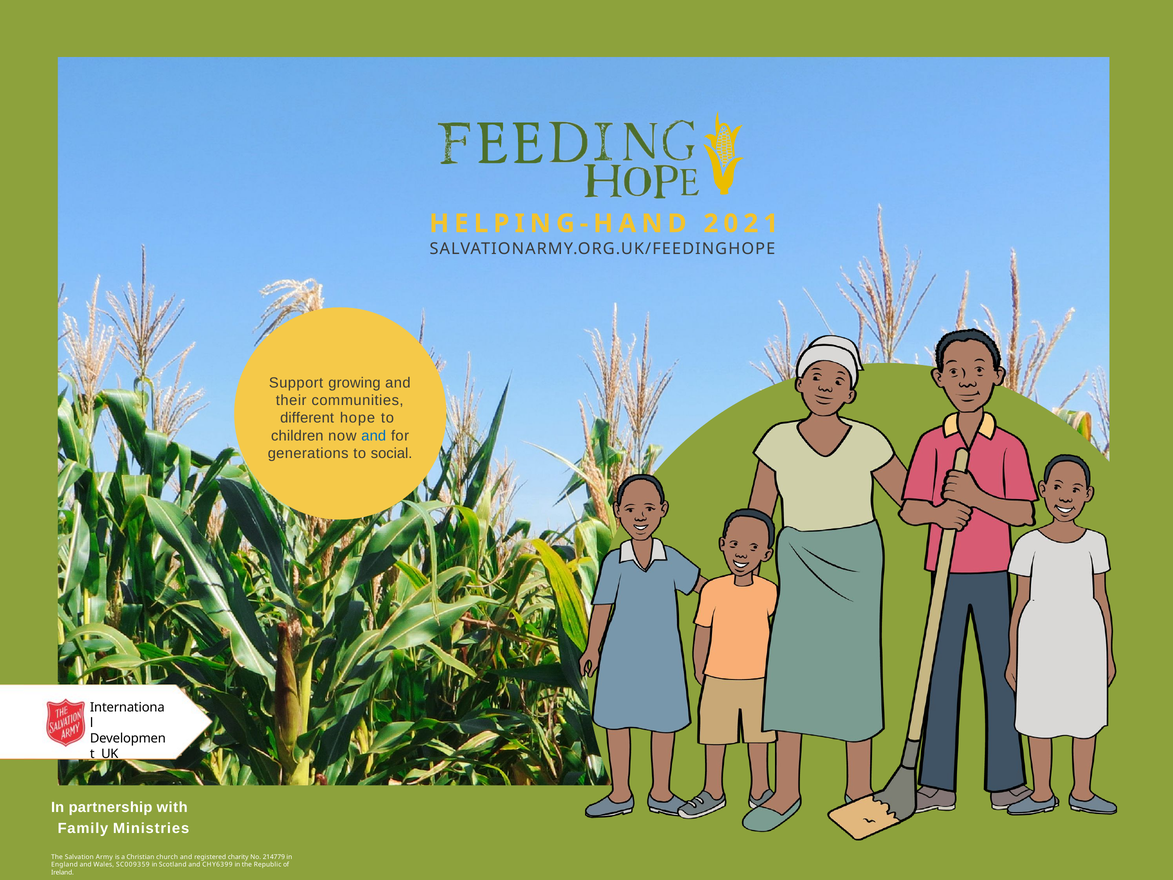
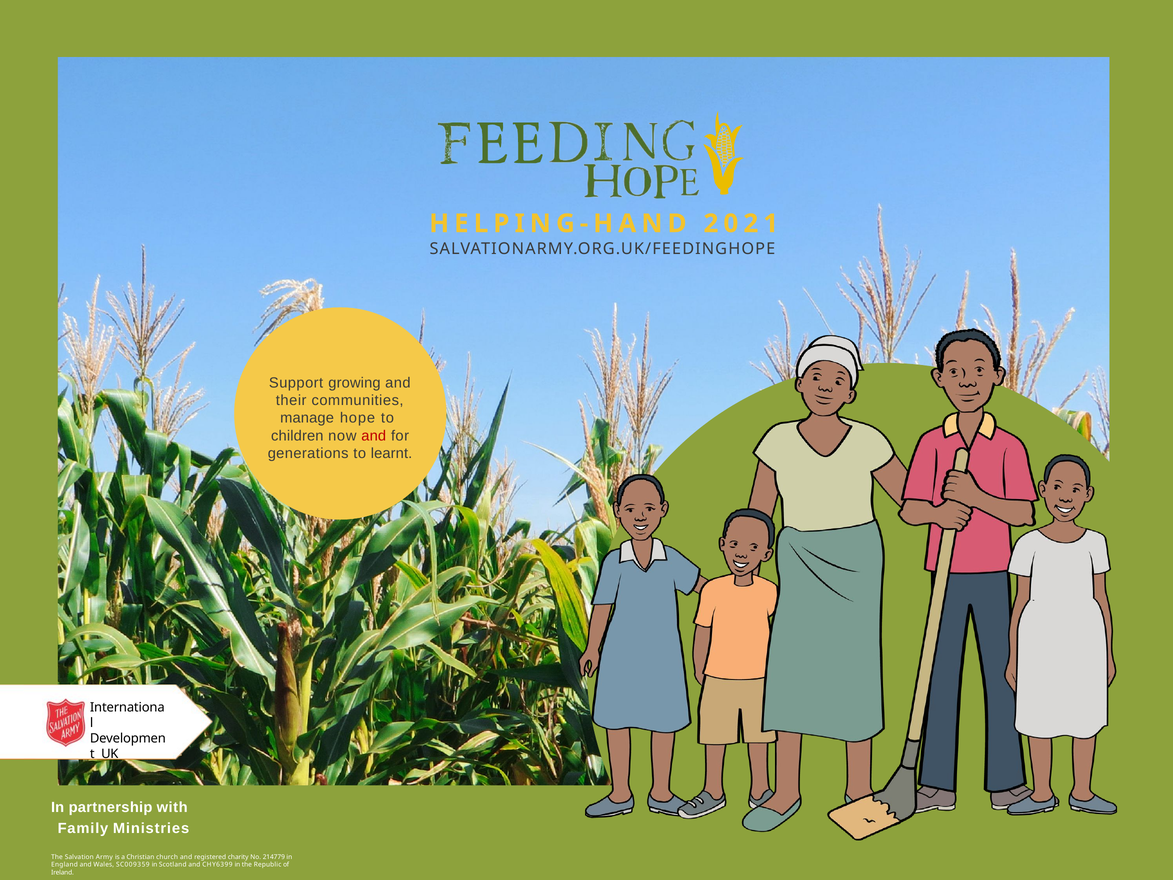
different: different -> manage
and at (374, 436) colour: blue -> red
social: social -> learnt
